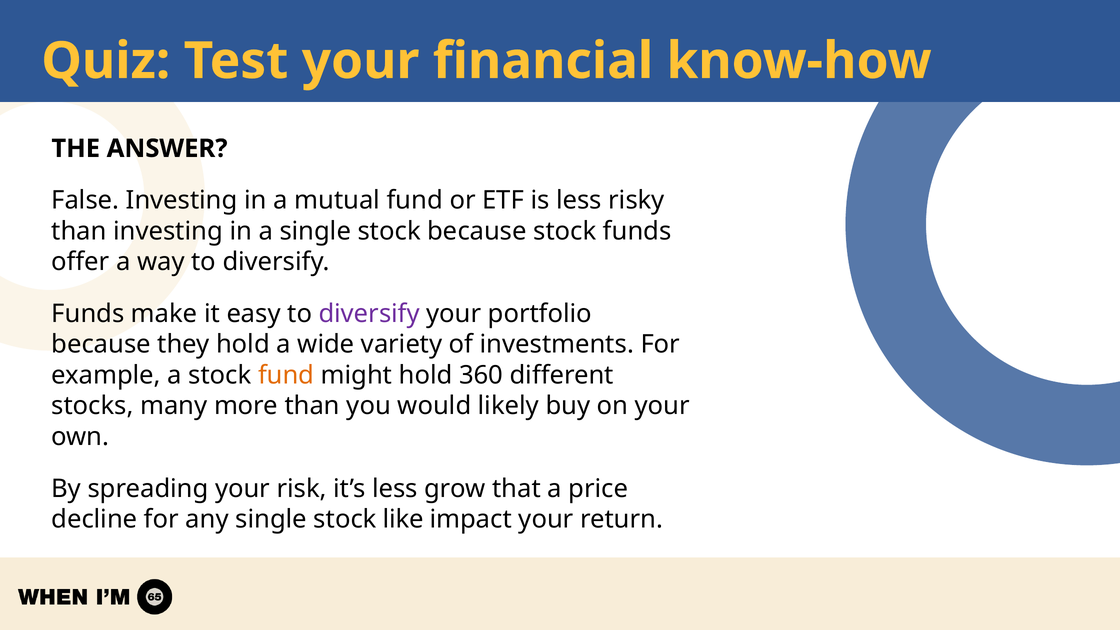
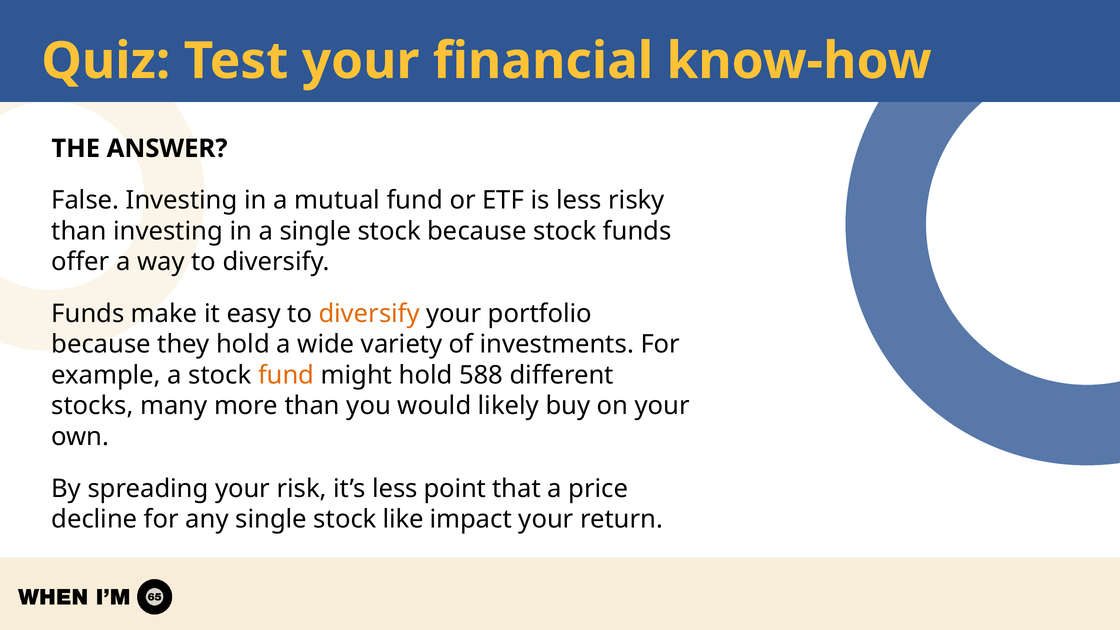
diversify at (369, 314) colour: purple -> orange
360: 360 -> 588
grow: grow -> point
